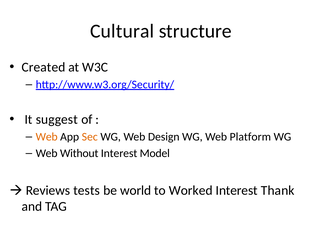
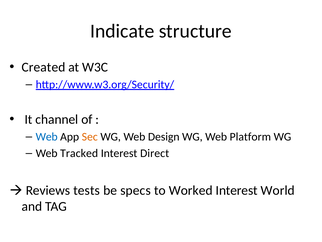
Cultural: Cultural -> Indicate
suggest: suggest -> channel
Web at (47, 137) colour: orange -> blue
Without: Without -> Tracked
Model: Model -> Direct
world: world -> specs
Thank: Thank -> World
